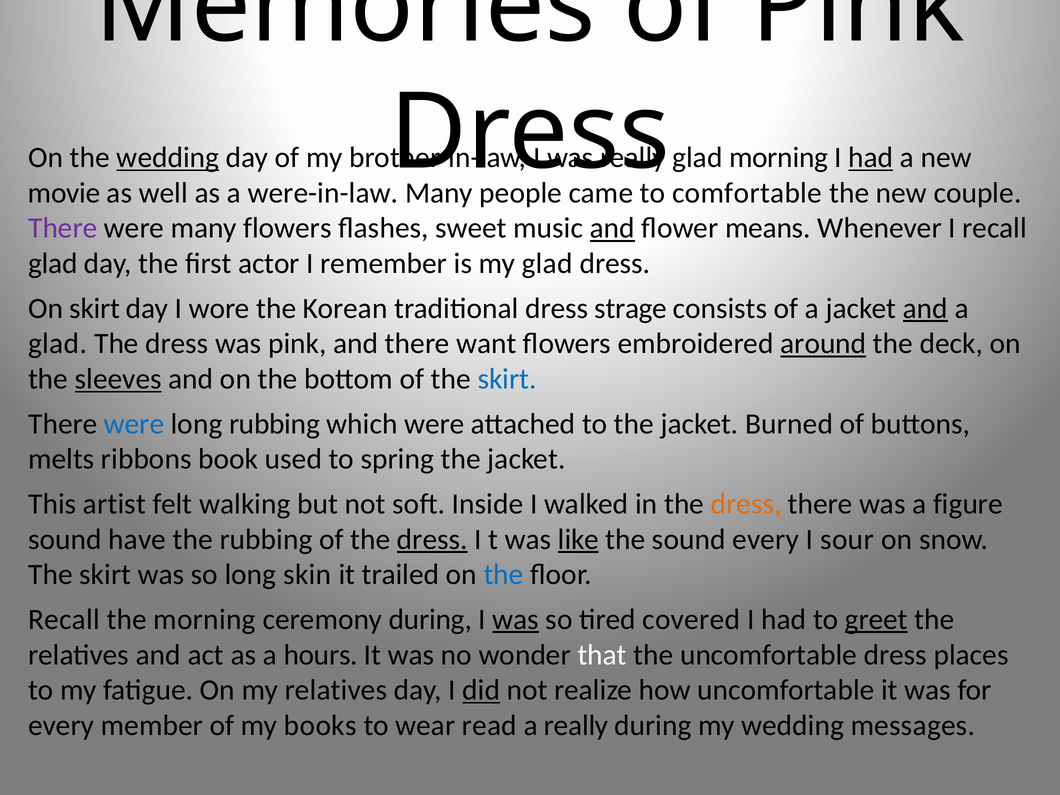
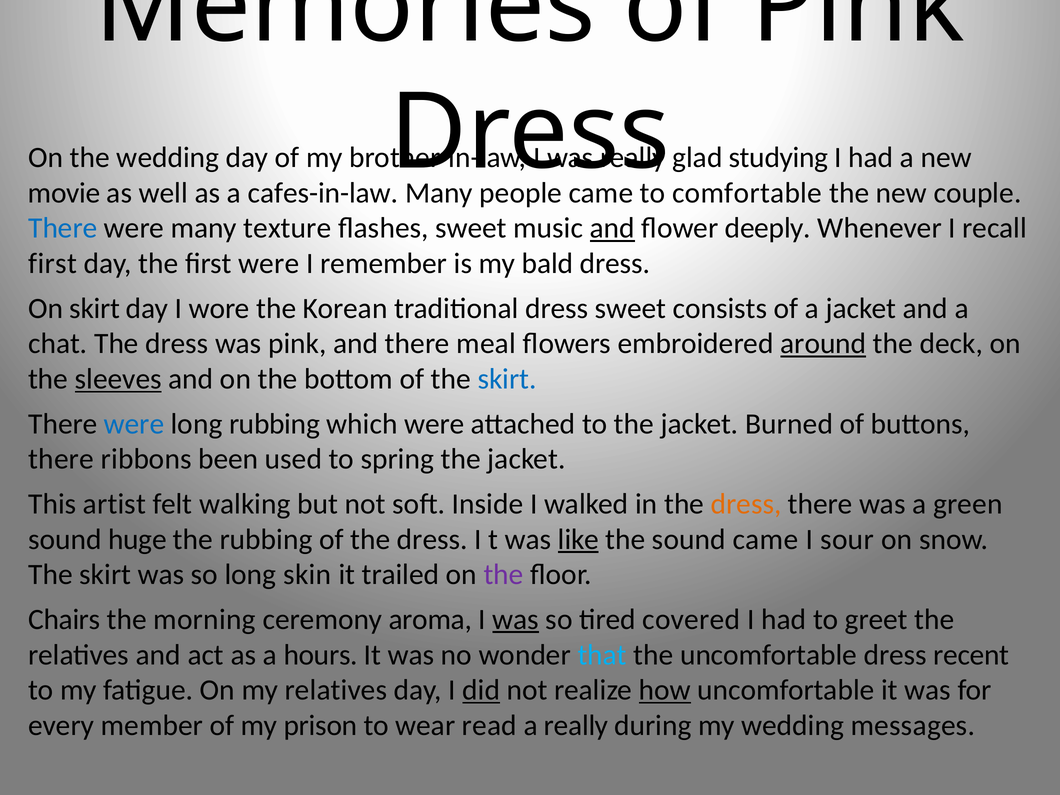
wedding at (168, 158) underline: present -> none
glad morning: morning -> studying
had at (871, 158) underline: present -> none
were-in-law: were-in-law -> cafes-in-law
There at (63, 228) colour: purple -> blue
many flowers: flowers -> texture
means: means -> deeply
glad at (53, 264): glad -> first
first actor: actor -> were
my glad: glad -> bald
dress strage: strage -> sweet
and at (925, 308) underline: present -> none
glad at (58, 344): glad -> chat
want: want -> meal
melts at (61, 459): melts -> there
book: book -> been
figure: figure -> green
have: have -> huge
dress at (432, 539) underline: present -> none
sound every: every -> came
the at (504, 575) colour: blue -> purple
Recall at (64, 619): Recall -> Chairs
ceremony during: during -> aroma
greet underline: present -> none
that colour: white -> light blue
places: places -> recent
how underline: none -> present
books: books -> prison
